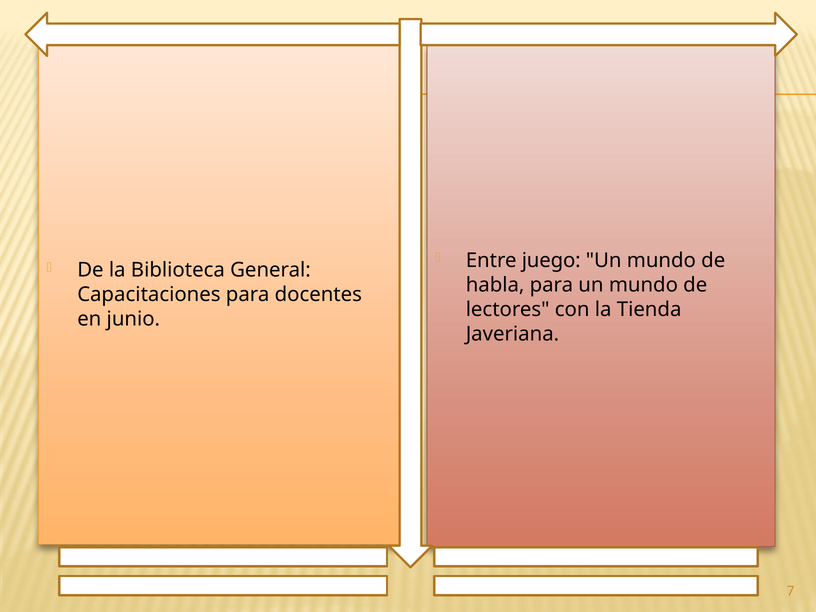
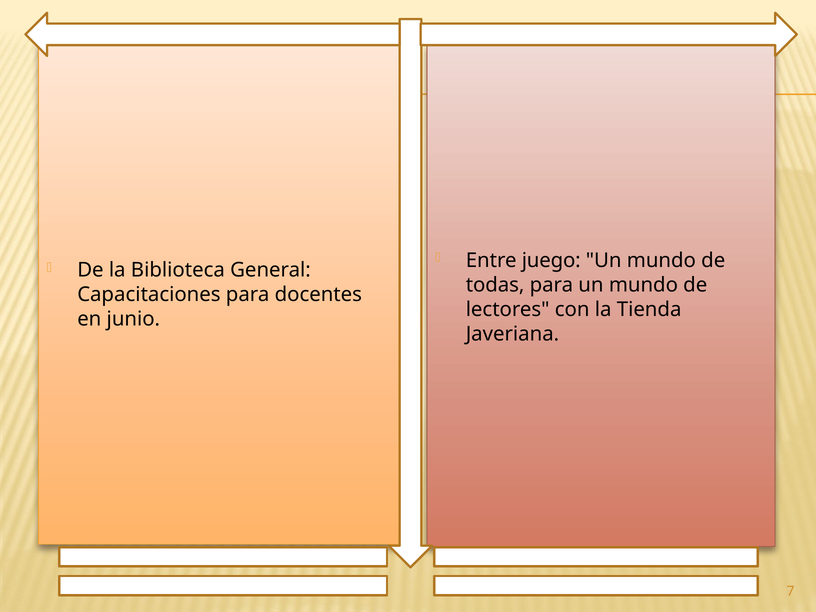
habla: habla -> todas
